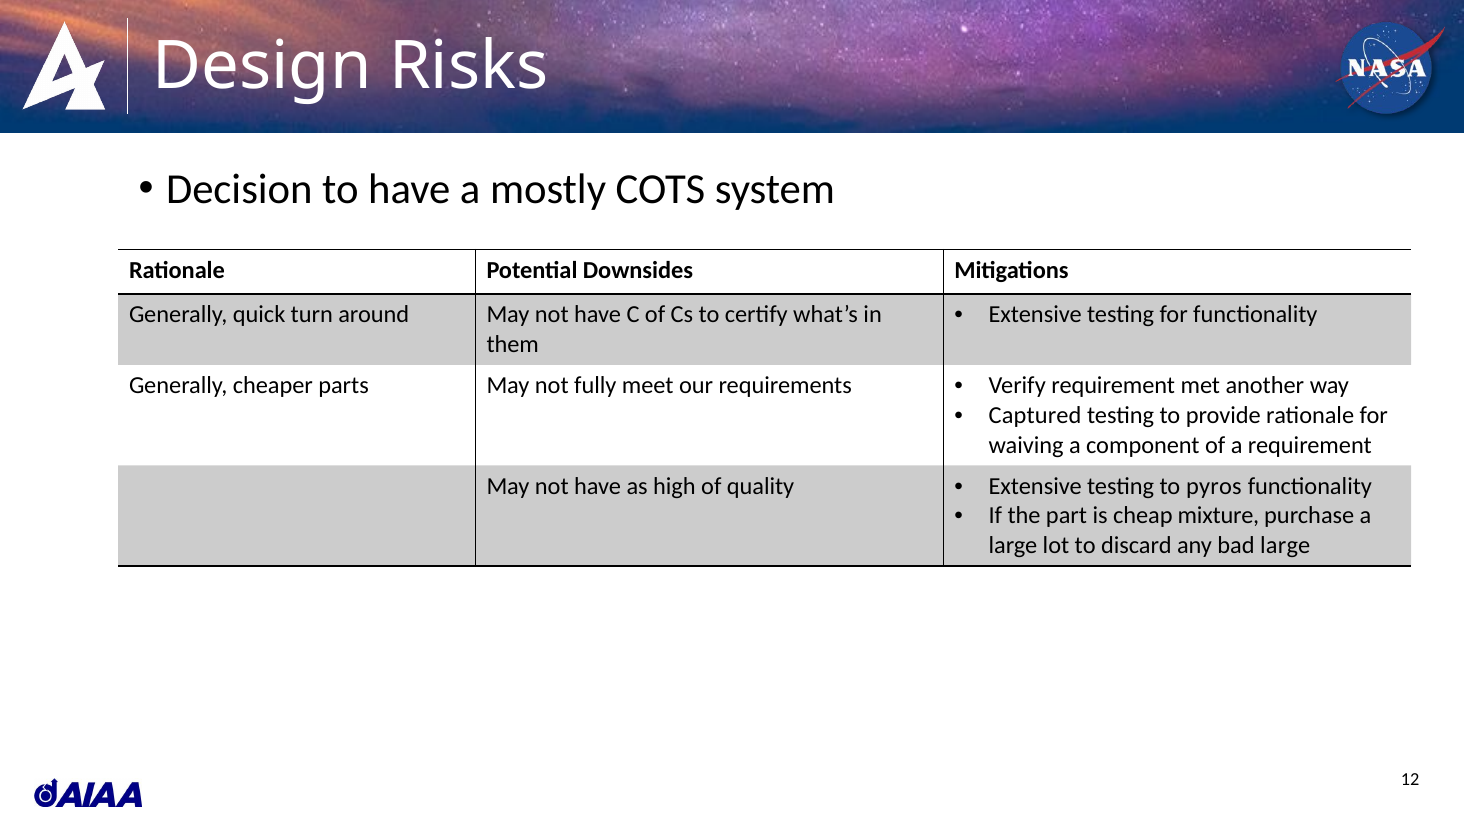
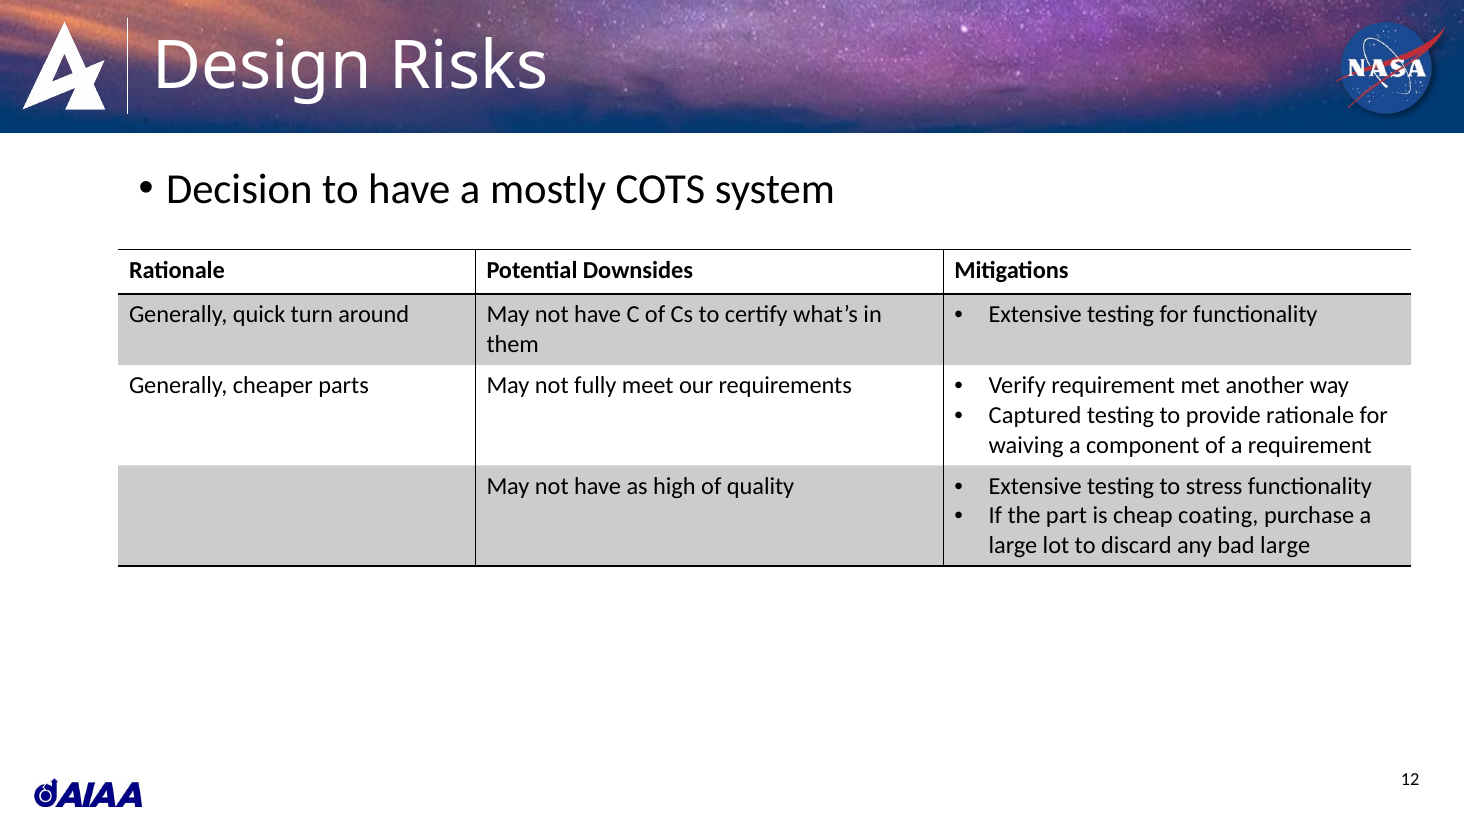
pyros: pyros -> stress
mixture: mixture -> coating
